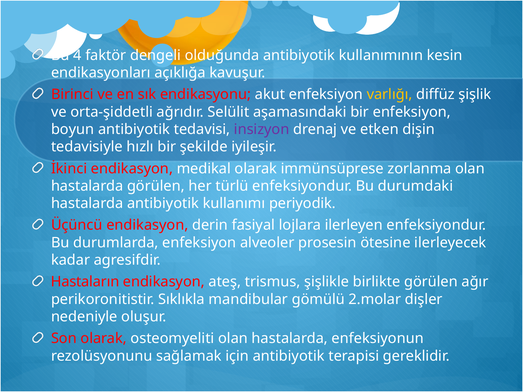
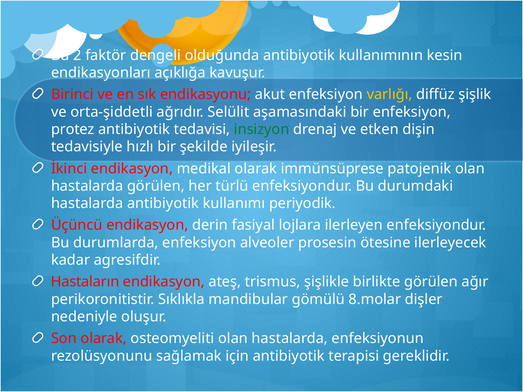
4: 4 -> 2
boyun: boyun -> protez
insizyon colour: purple -> green
zorlanma: zorlanma -> patojenik
2.molar: 2.molar -> 8.molar
